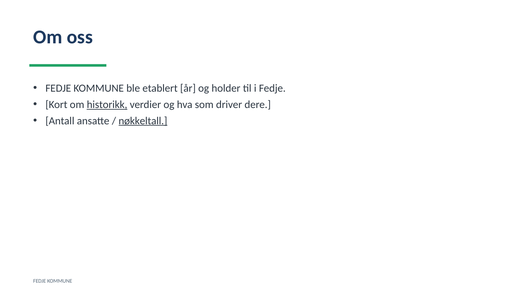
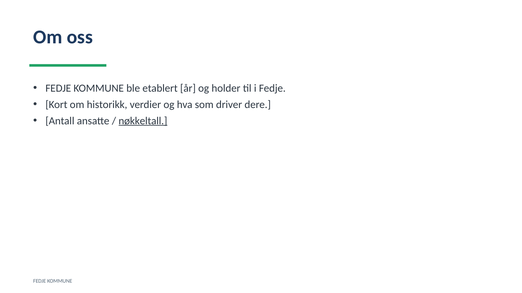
historikk underline: present -> none
